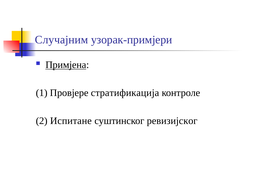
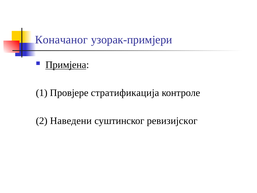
Случајним: Случајним -> Коначаног
Испитане: Испитане -> Наведени
